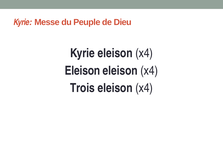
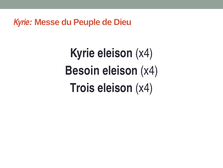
Eleison at (82, 70): Eleison -> Besoin
